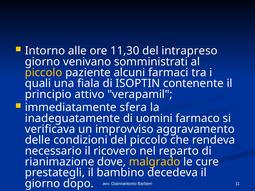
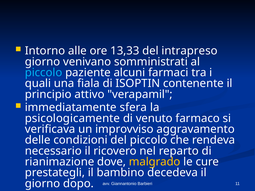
11,30: 11,30 -> 13,33
piccolo at (44, 73) colour: yellow -> light blue
inadeguatamente: inadeguatamente -> psicologicamente
uomini: uomini -> venuto
